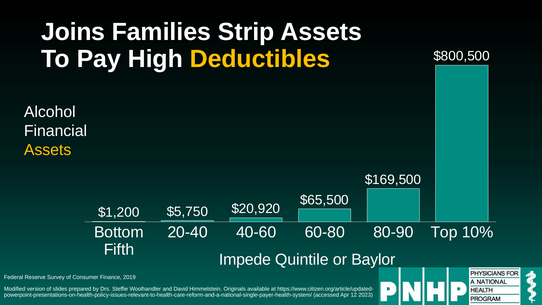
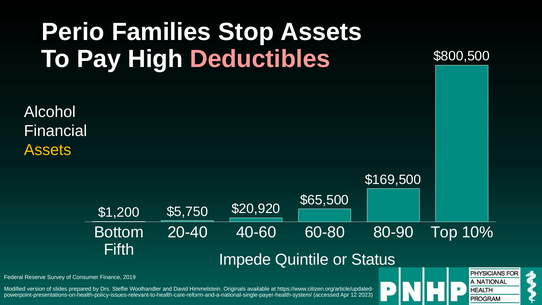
Joins: Joins -> Perio
Strip: Strip -> Stop
Deductibles colour: yellow -> pink
Baylor: Baylor -> Status
